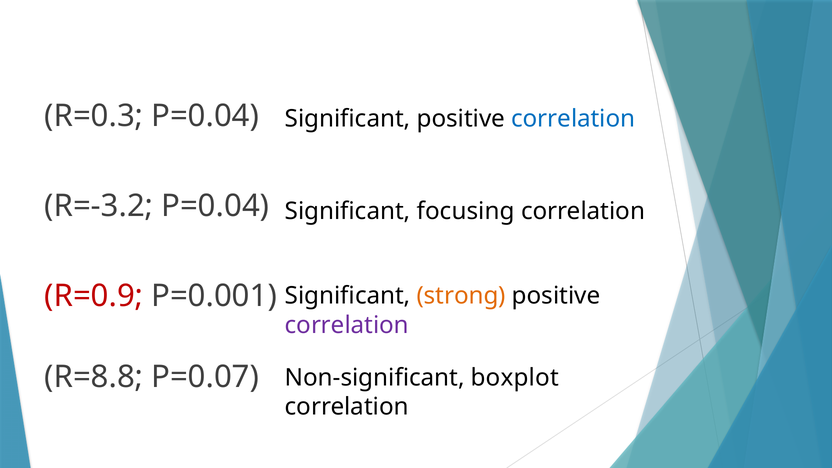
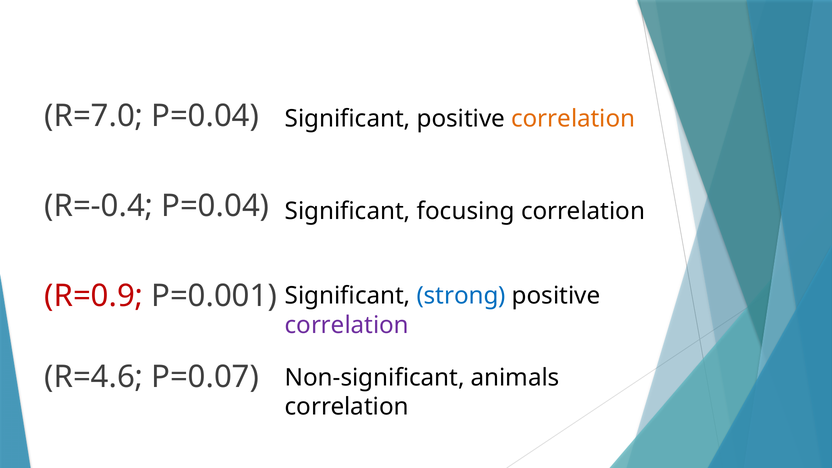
R=0.3: R=0.3 -> R=7.0
correlation at (573, 119) colour: blue -> orange
R=-3.2: R=-3.2 -> R=-0.4
strong colour: orange -> blue
R=8.8: R=8.8 -> R=4.6
boxplot: boxplot -> animals
